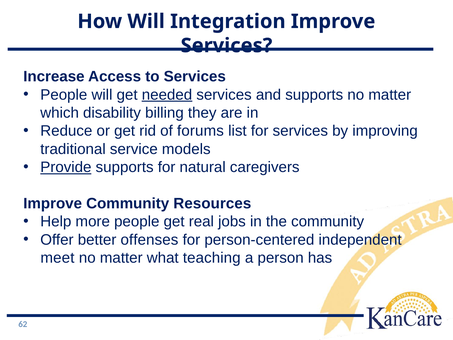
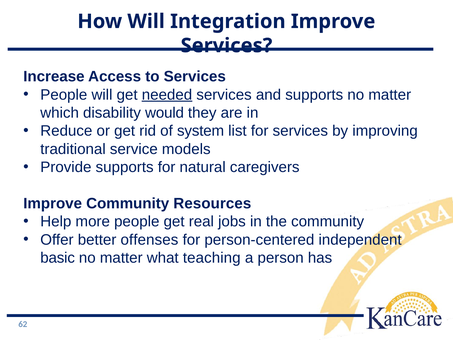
billing: billing -> would
forums: forums -> system
Provide underline: present -> none
meet: meet -> basic
